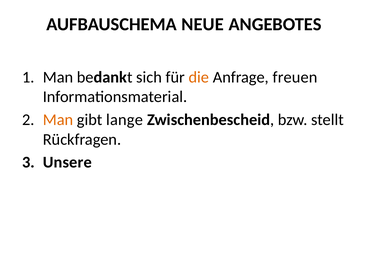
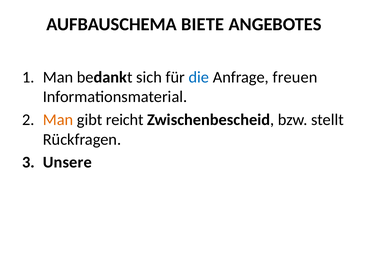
NEUE: NEUE -> BIETE
die colour: orange -> blue
lange: lange -> reicht
